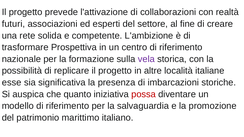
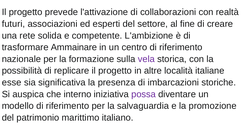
Prospettiva: Prospettiva -> Ammainare
quanto: quanto -> interno
possa colour: red -> purple
